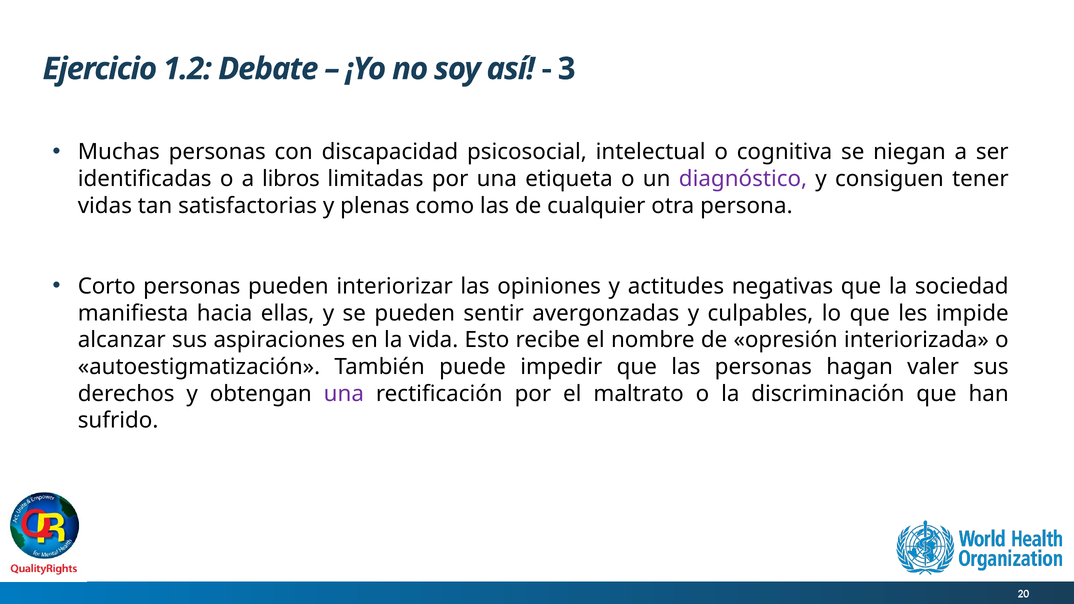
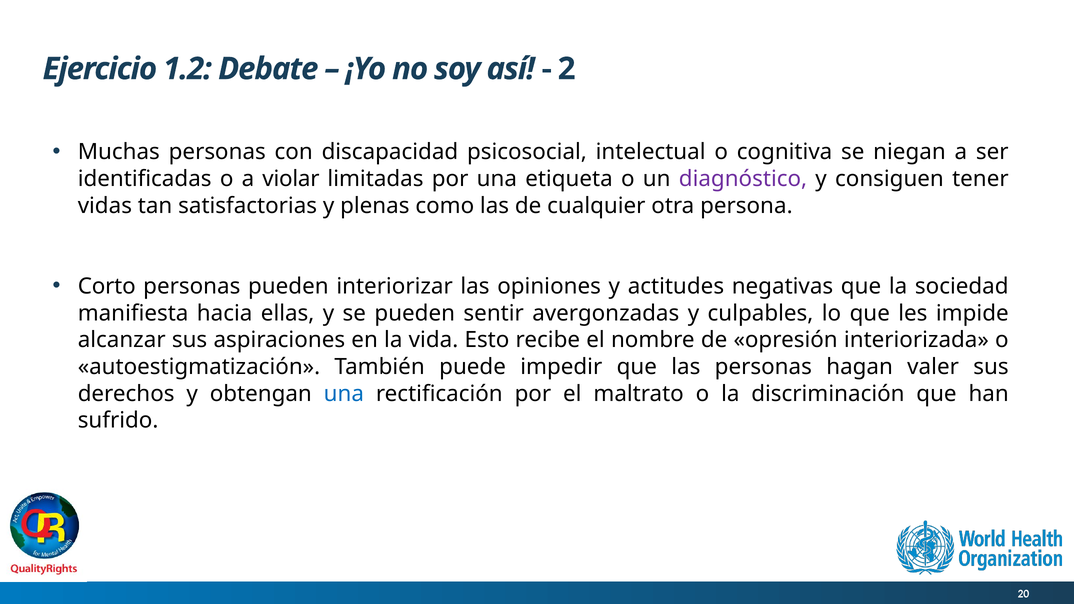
3: 3 -> 2
libros: libros -> violar
una at (344, 394) colour: purple -> blue
